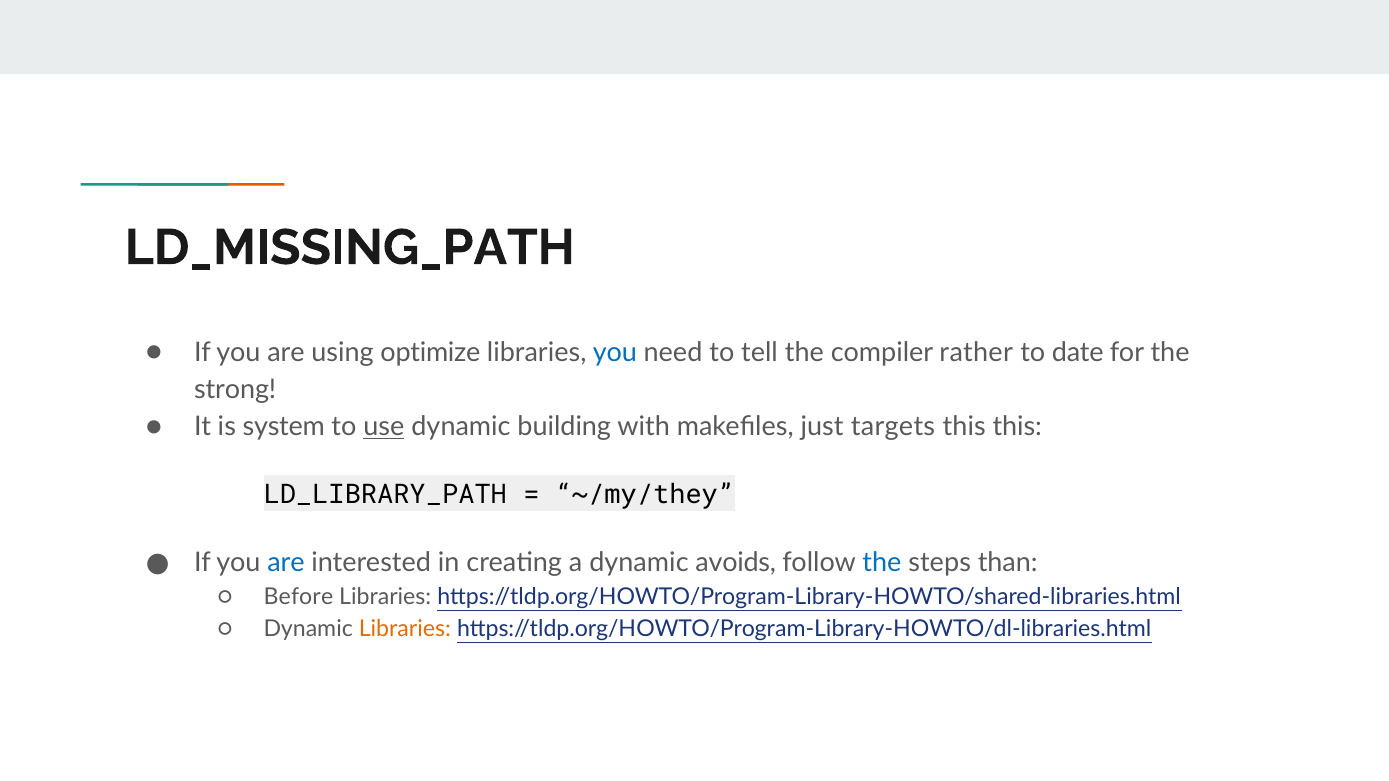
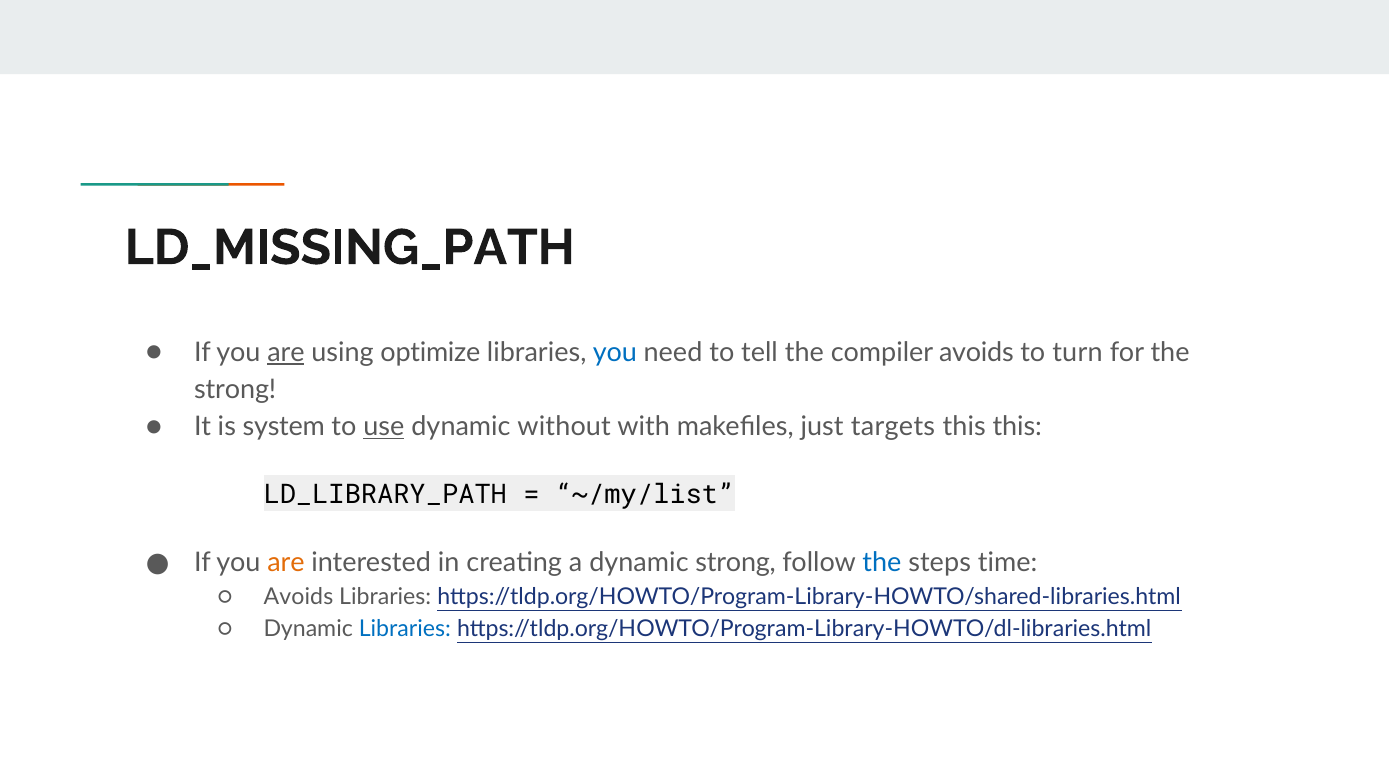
are at (286, 353) underline: none -> present
compiler rather: rather -> avoids
date: date -> turn
building: building -> without
~/my/they: ~/my/they -> ~/my/list
are at (286, 563) colour: blue -> orange
dynamic avoids: avoids -> strong
than: than -> time
Before at (298, 597): Before -> Avoids
Libraries at (405, 629) colour: orange -> blue
